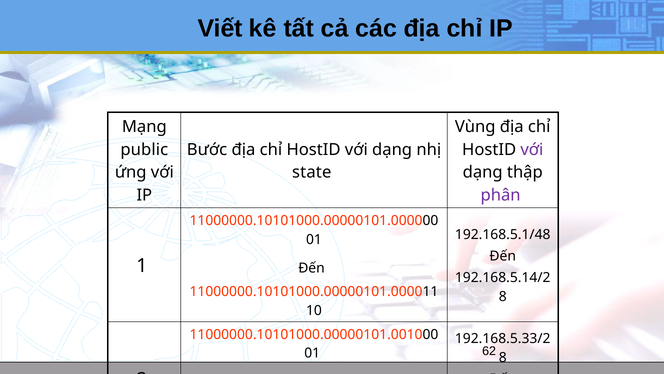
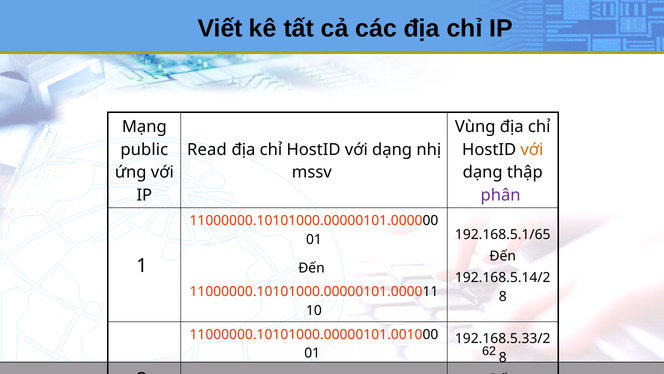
Bước: Bước -> Read
với at (532, 149) colour: purple -> orange
state: state -> mssv
192.168.5.1/48: 192.168.5.1/48 -> 192.168.5.1/65
